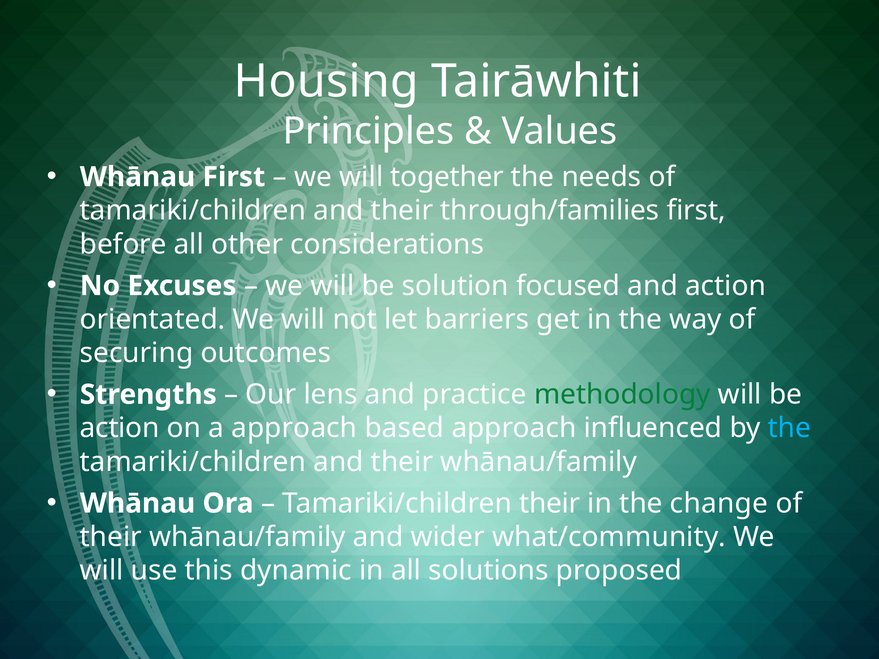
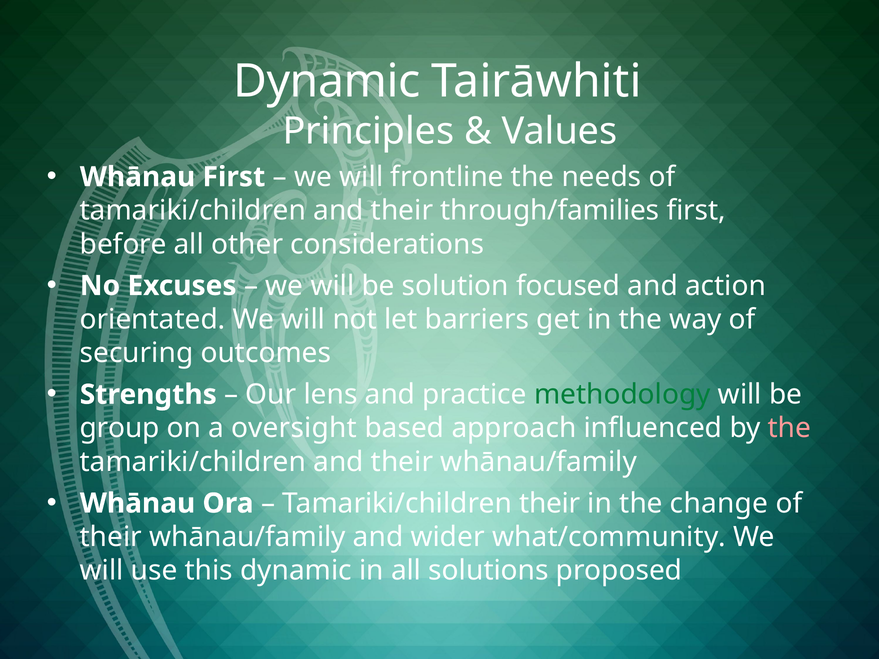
Housing at (326, 81): Housing -> Dynamic
together: together -> frontline
action at (120, 428): action -> group
a approach: approach -> oversight
the at (789, 428) colour: light blue -> pink
